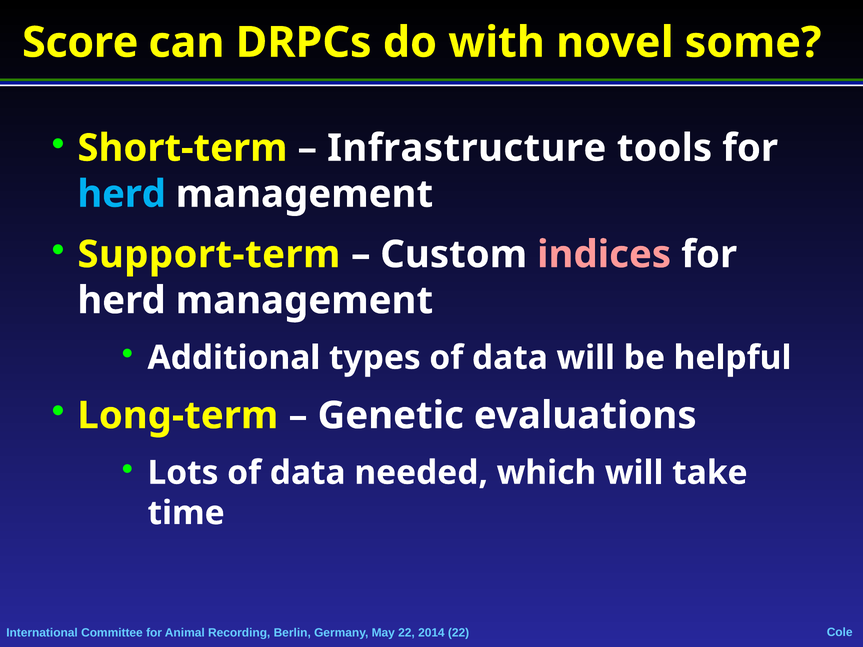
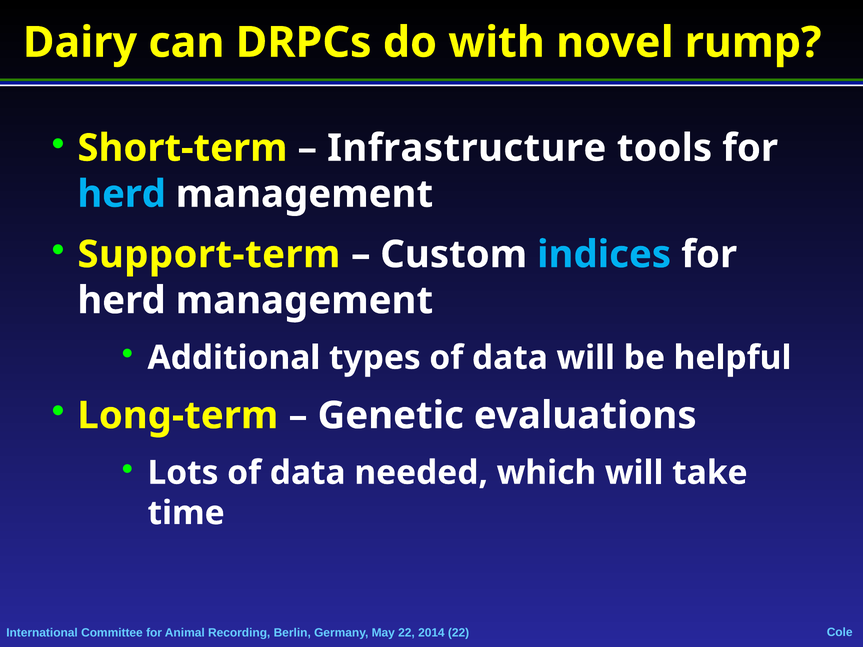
Score: Score -> Dairy
some: some -> rump
indices colour: pink -> light blue
